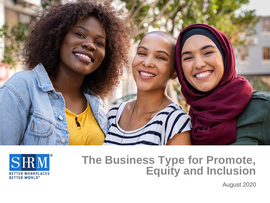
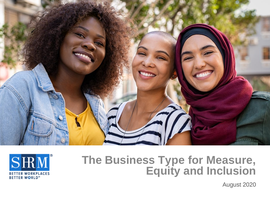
Promote: Promote -> Measure
